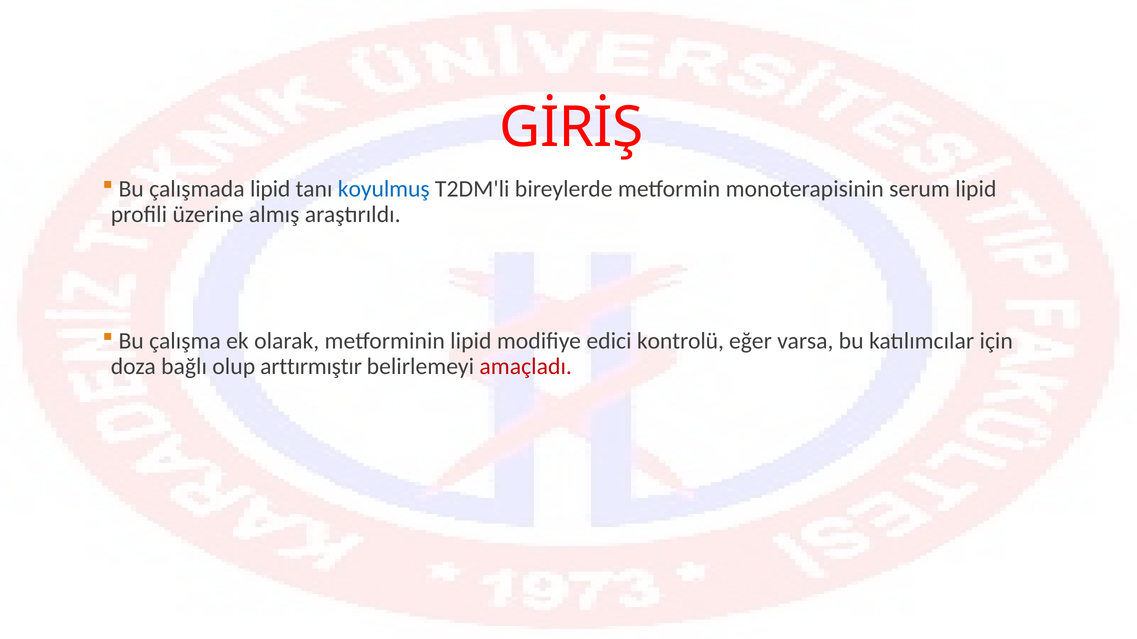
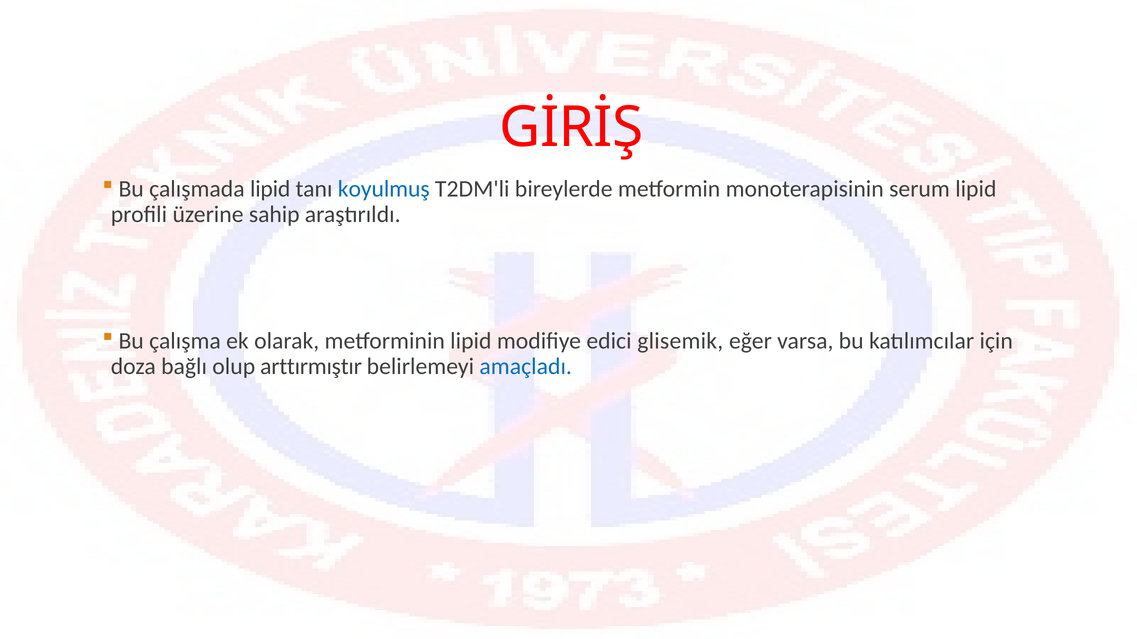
almış: almış -> sahip
kontrolü: kontrolü -> glisemik
amaçladı colour: red -> blue
